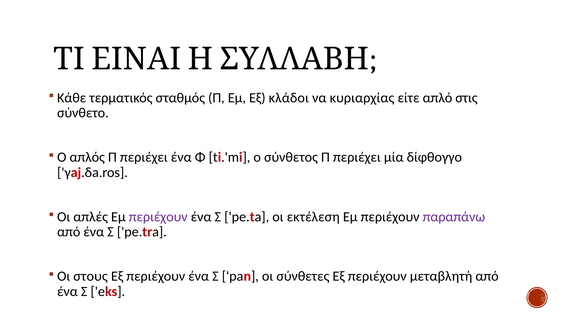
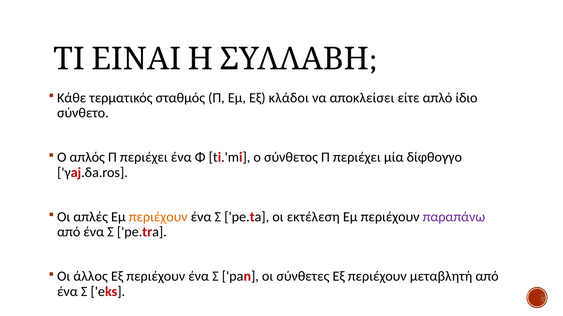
κυριαρχίας: κυριαρχίας -> αποκλείσει
στις: στις -> ίδιο
περιέχουν at (158, 217) colour: purple -> orange
στους: στους -> άλλος
